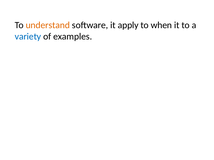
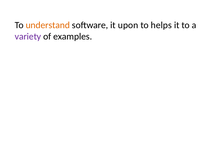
apply: apply -> upon
when: when -> helps
variety colour: blue -> purple
